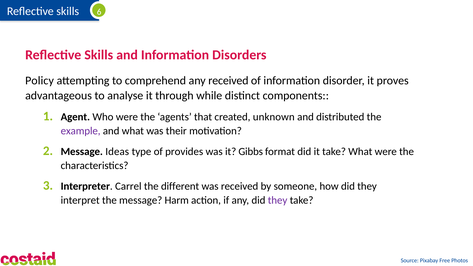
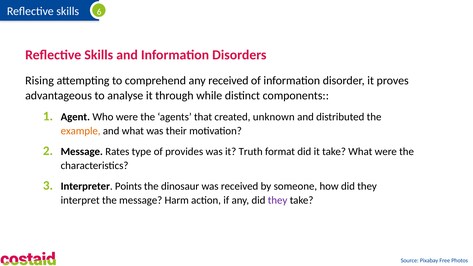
Policy: Policy -> Rising
example colour: purple -> orange
Ideas: Ideas -> Rates
Gibbs: Gibbs -> Truth
Carrel: Carrel -> Points
different: different -> dinosaur
